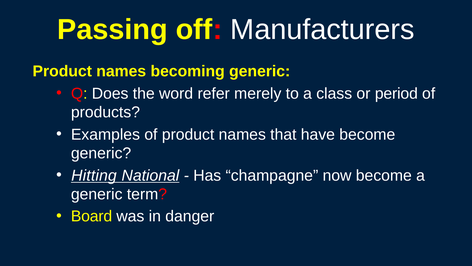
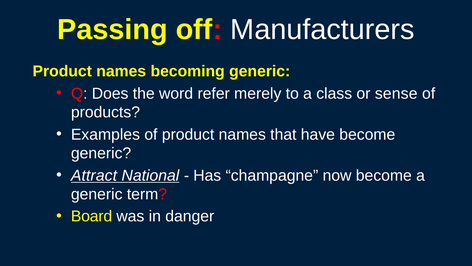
period: period -> sense
Hitting: Hitting -> Attract
